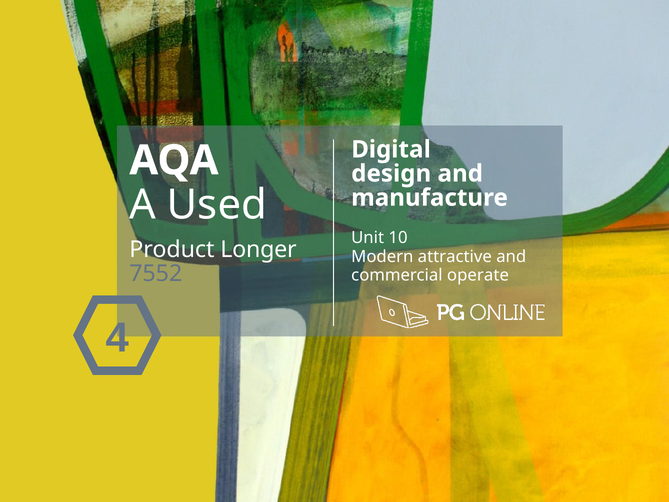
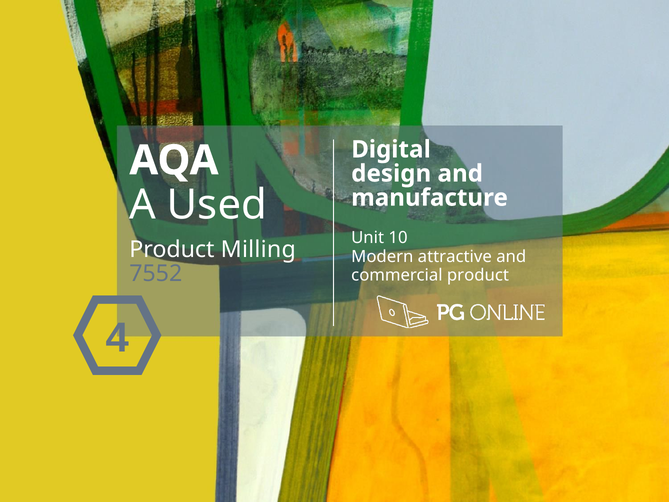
Longer: Longer -> Milling
commercial operate: operate -> product
